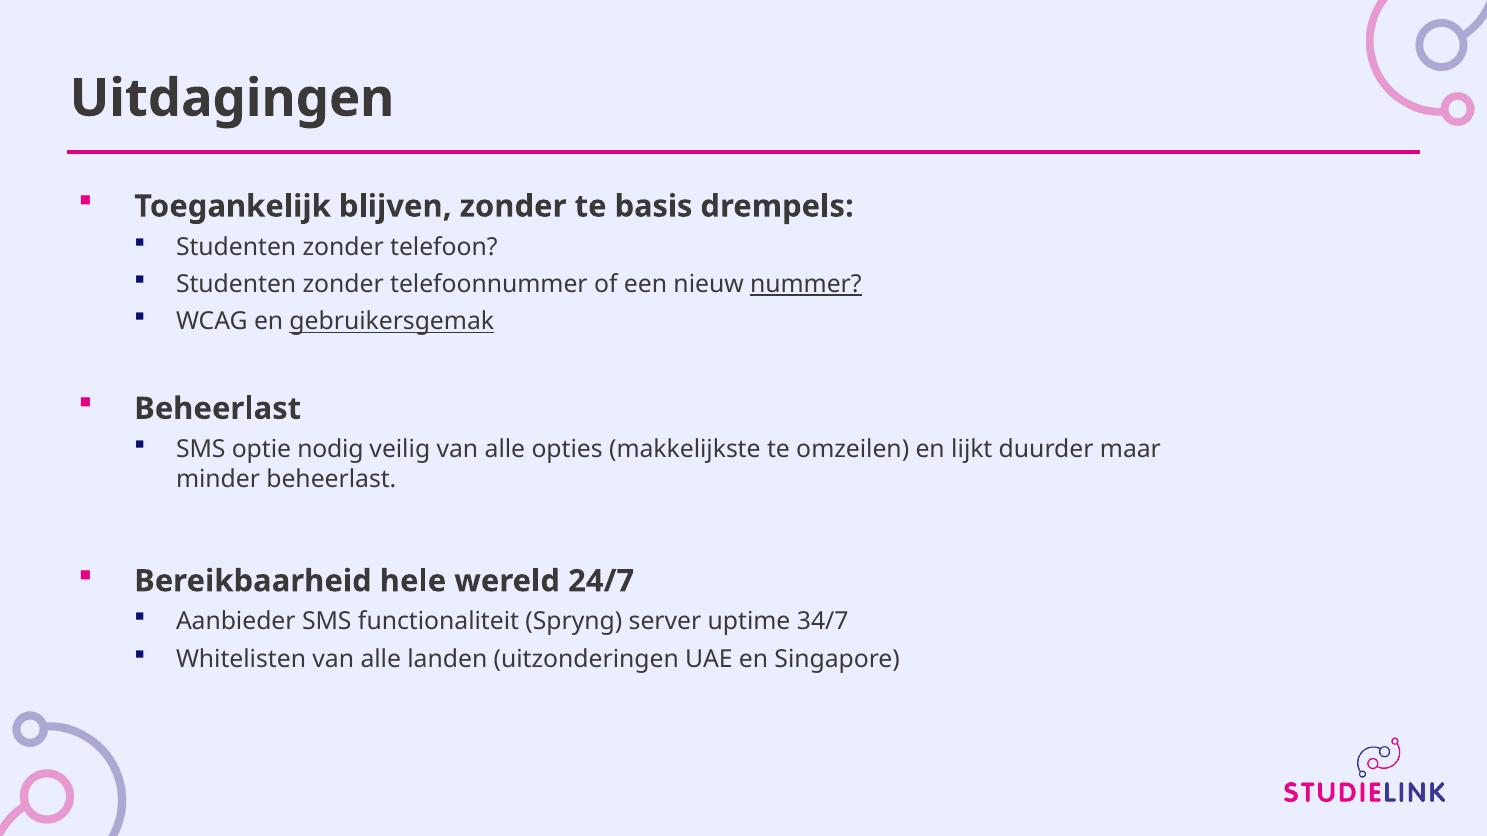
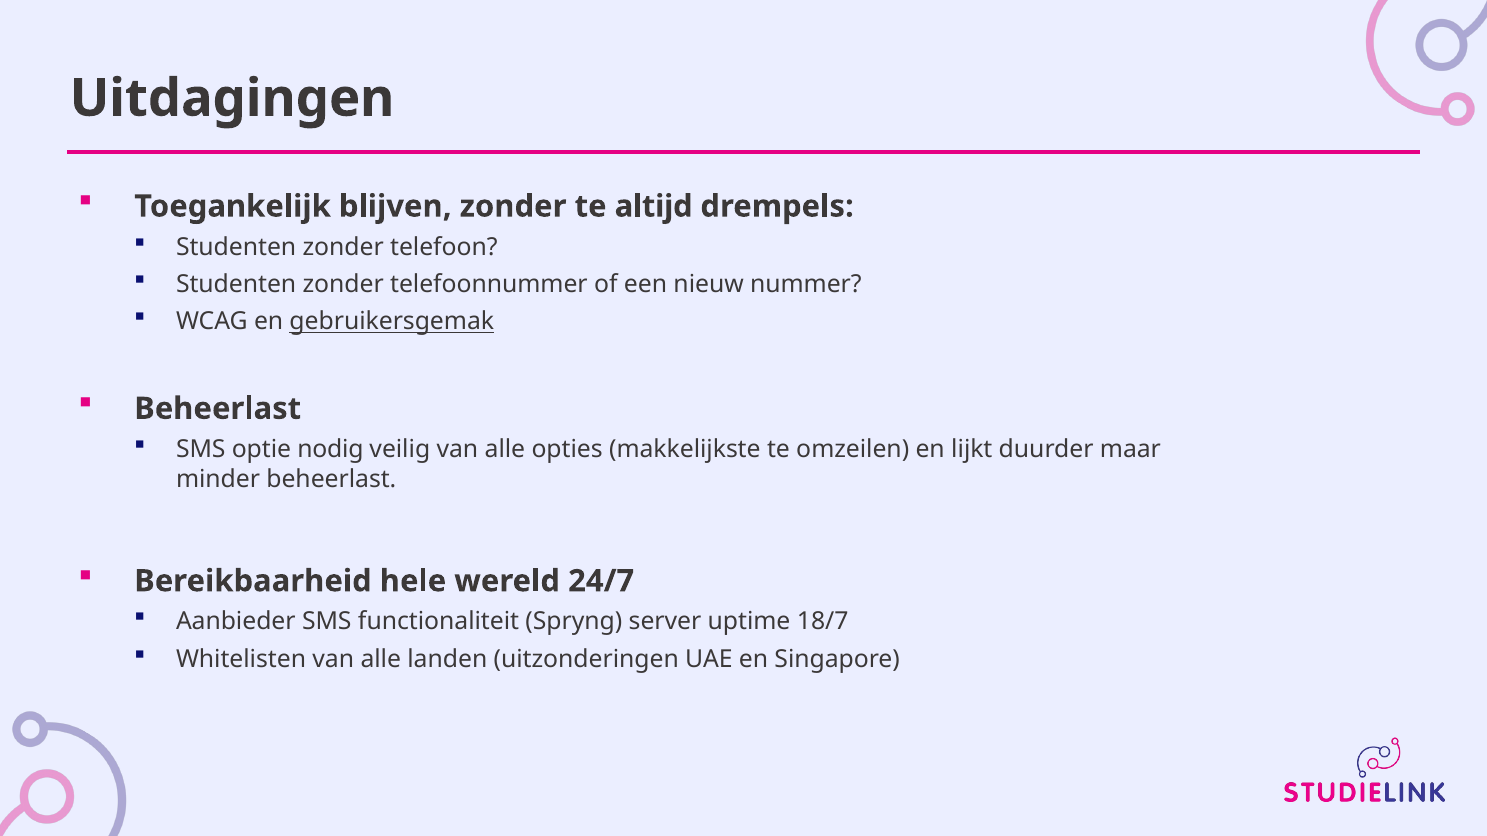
basis: basis -> altijd
nummer underline: present -> none
34/7: 34/7 -> 18/7
